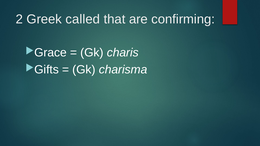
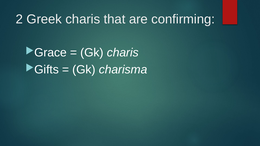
Greek called: called -> charis
